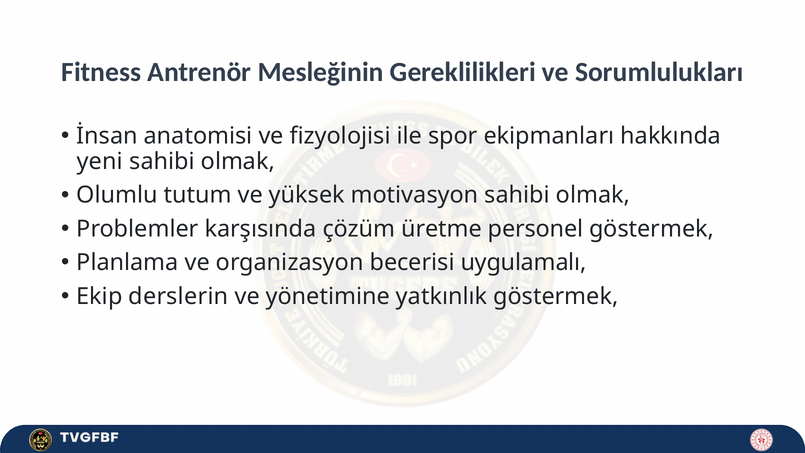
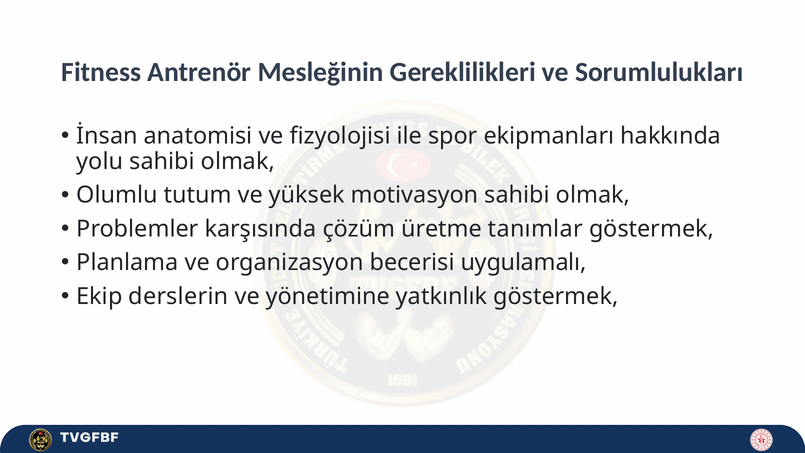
yeni: yeni -> yolu
personel: personel -> tanımlar
